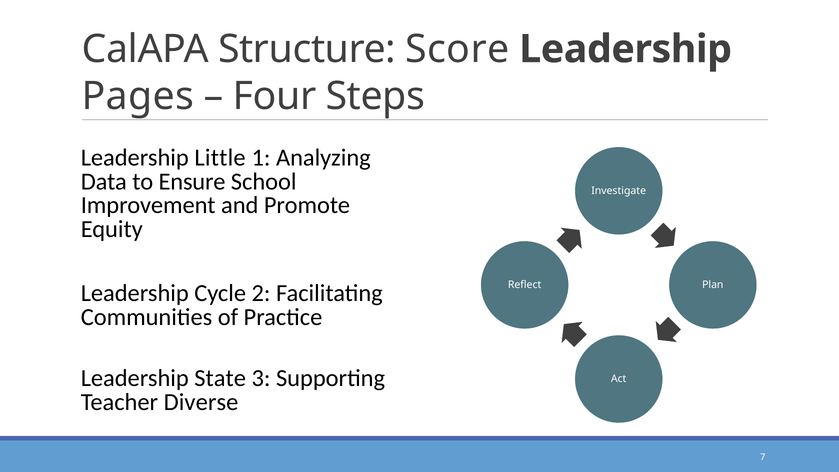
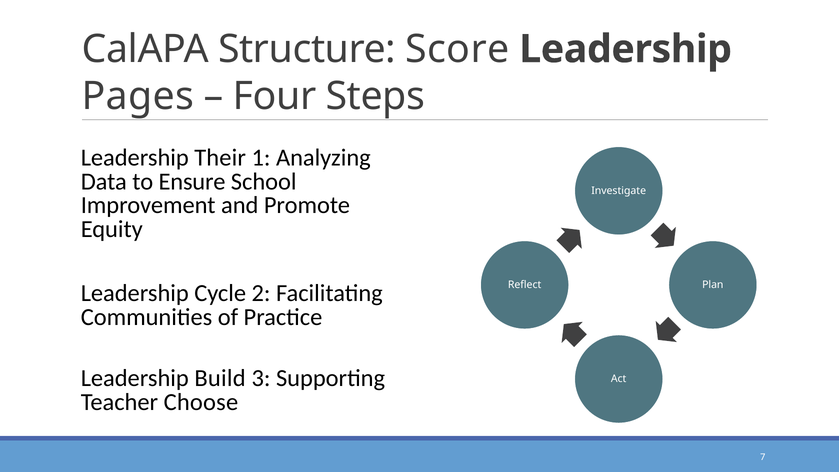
Little: Little -> Their
State: State -> Build
Diverse: Diverse -> Choose
